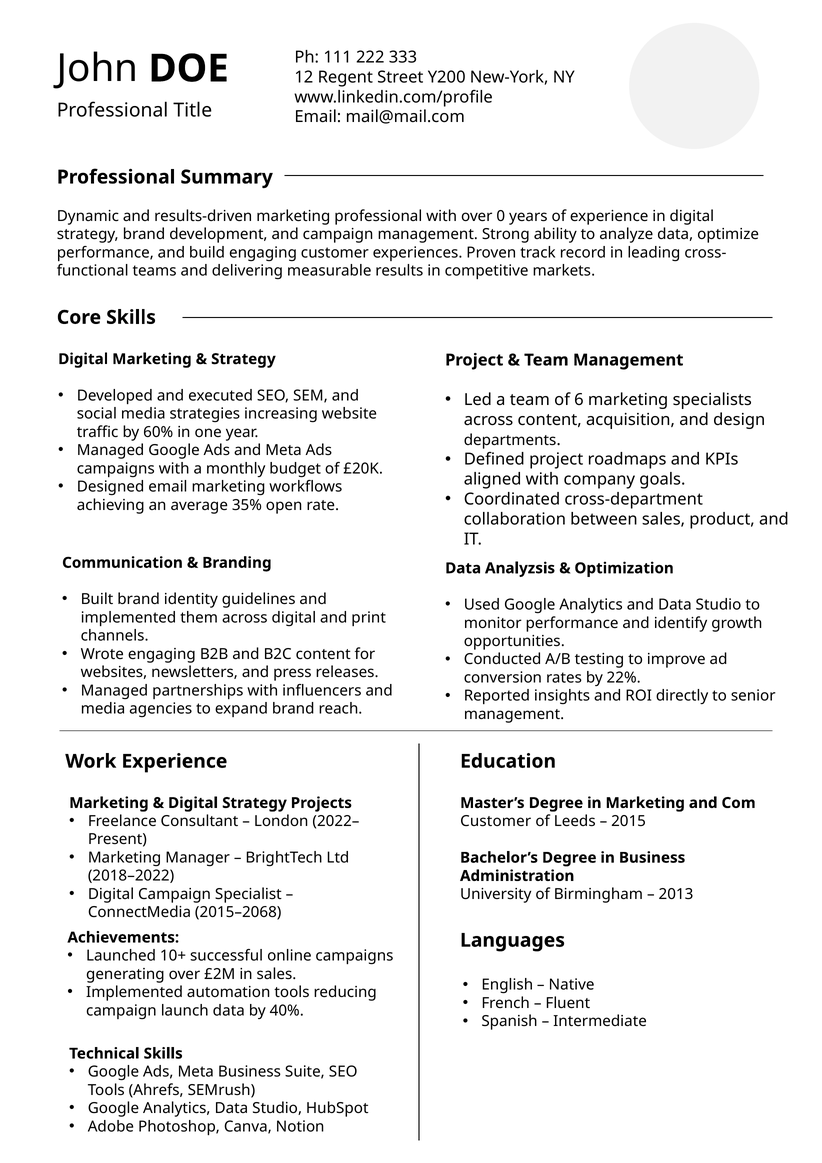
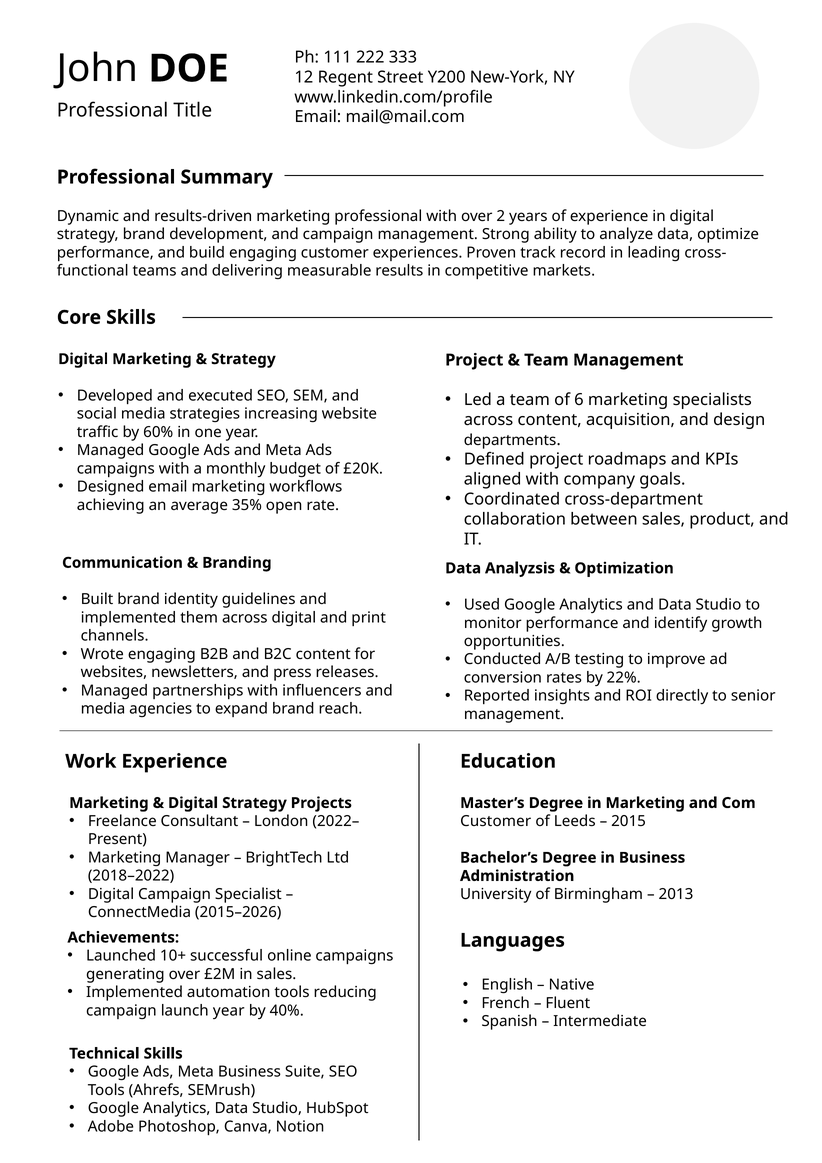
0: 0 -> 2
2015–2068: 2015–2068 -> 2015–2026
launch data: data -> year
